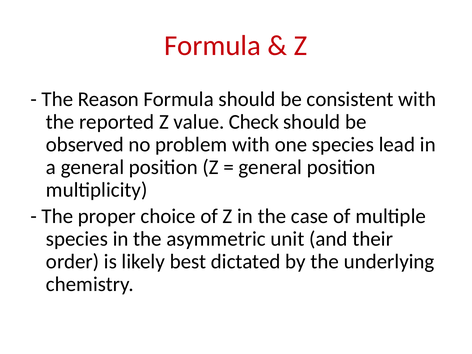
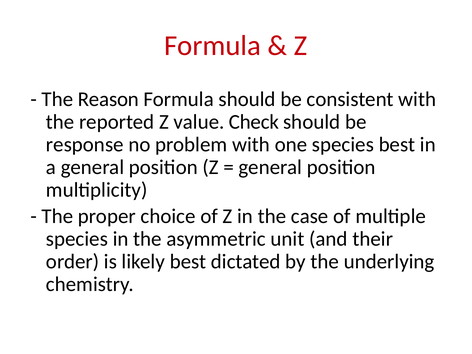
observed: observed -> response
species lead: lead -> best
